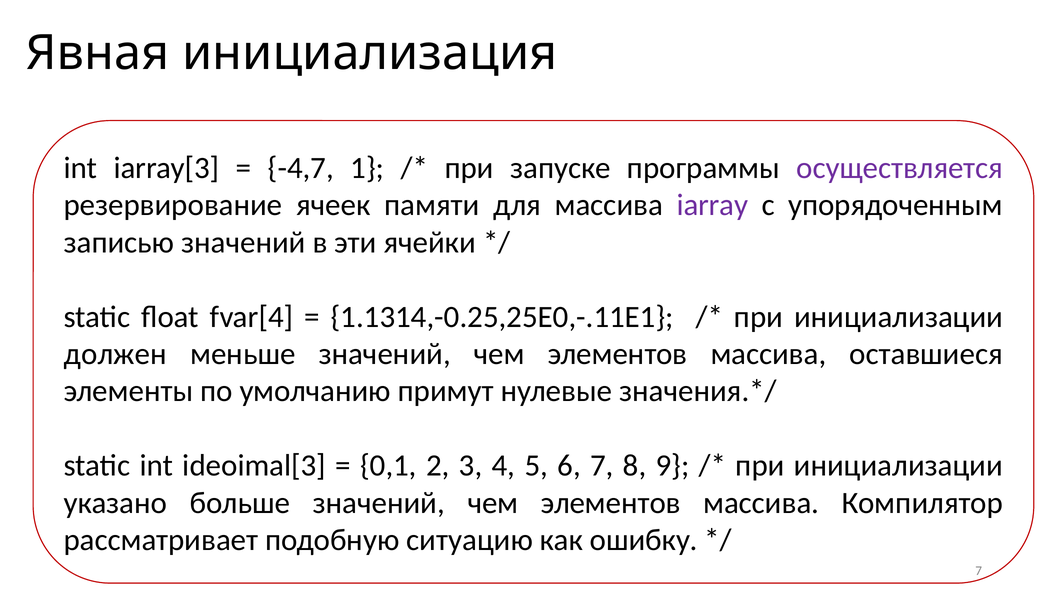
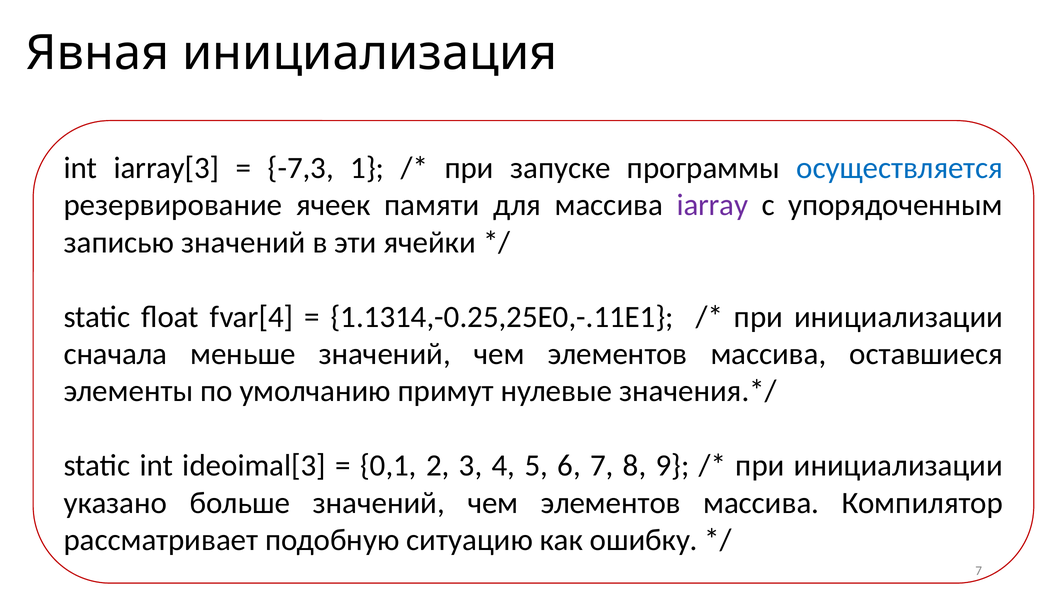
-4,7: -4,7 -> -7,3
осуществляется colour: purple -> blue
должен: должен -> сначала
